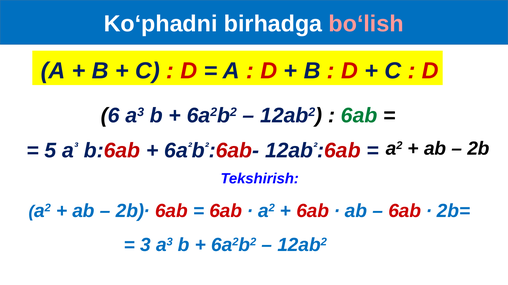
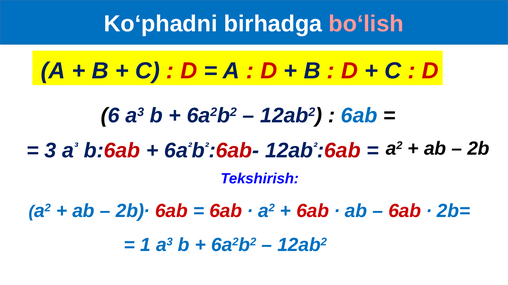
6ab colour: green -> blue
5: 5 -> 3
3: 3 -> 1
